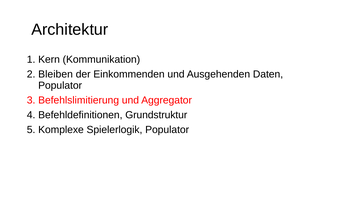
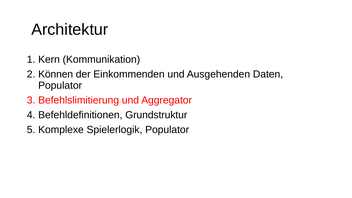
Bleiben: Bleiben -> Können
